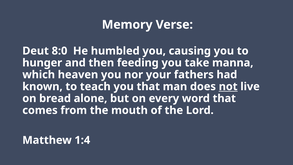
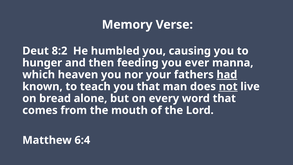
8:0: 8:0 -> 8:2
take: take -> ever
had underline: none -> present
1:4: 1:4 -> 6:4
